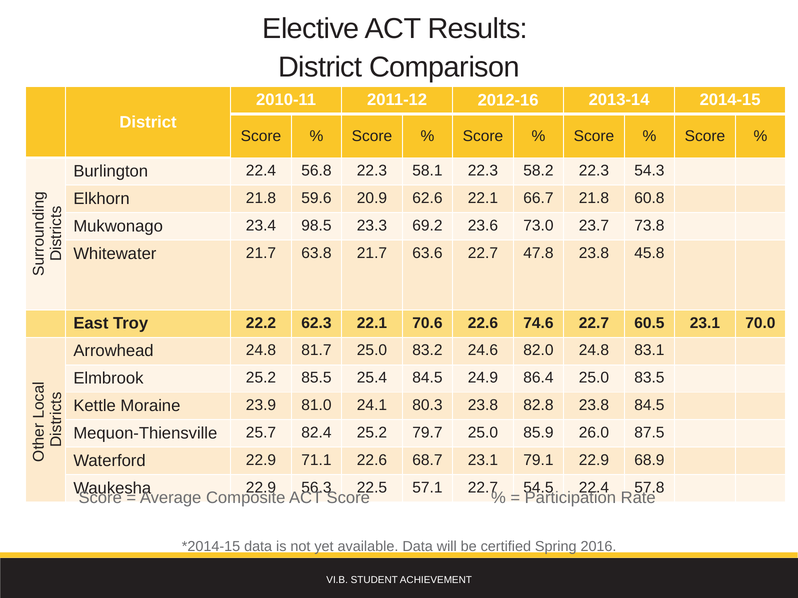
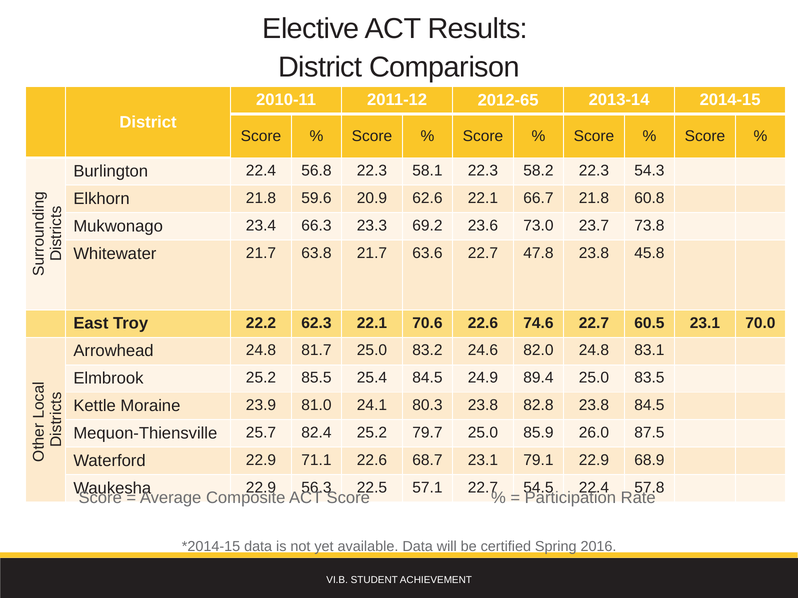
2012-16: 2012-16 -> 2012-65
98.5: 98.5 -> 66.3
86.4: 86.4 -> 89.4
